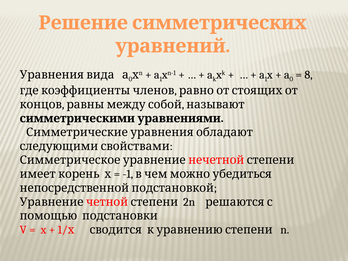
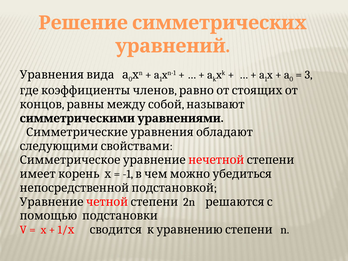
8: 8 -> 3
